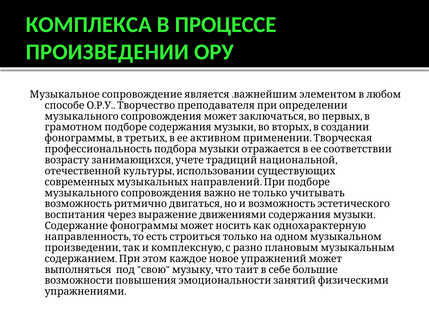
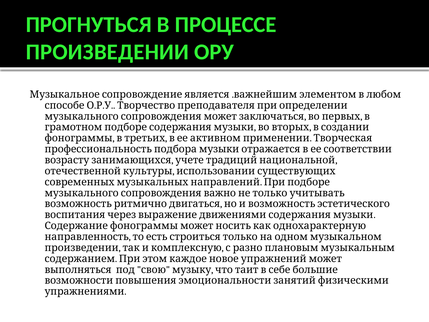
КОМПЛЕКСА: КОМПЛЕКСА -> ПРОГНУТЬСЯ
